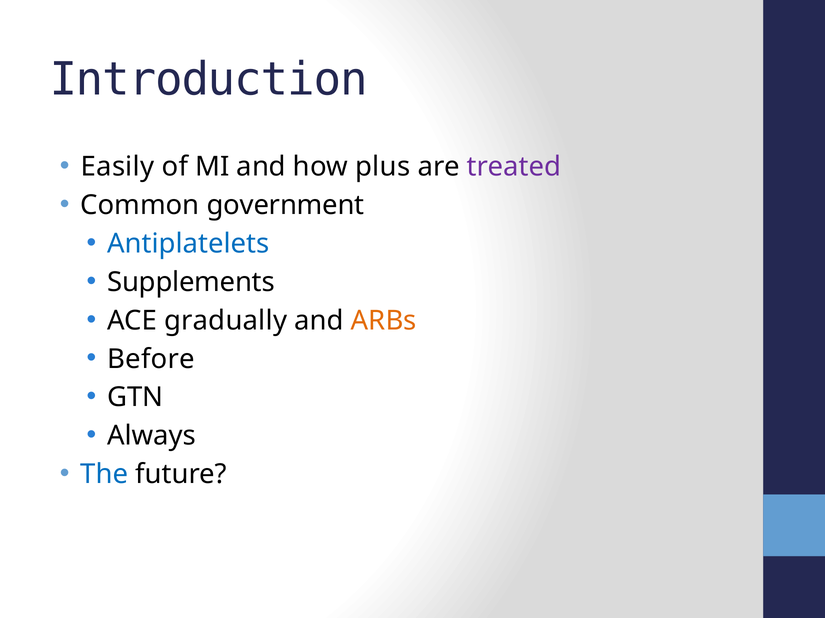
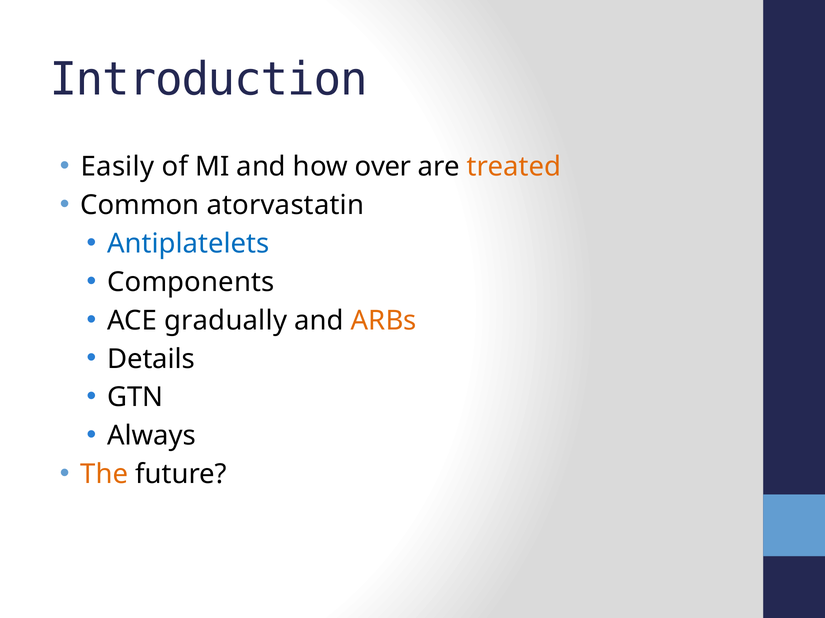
plus: plus -> over
treated colour: purple -> orange
government: government -> atorvastatin
Supplements: Supplements -> Components
Before: Before -> Details
The colour: blue -> orange
